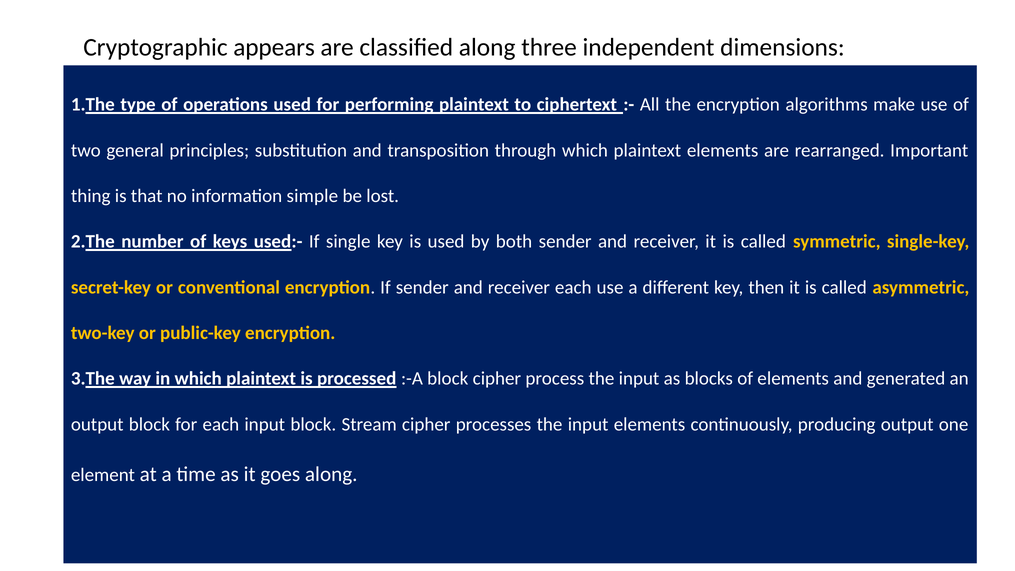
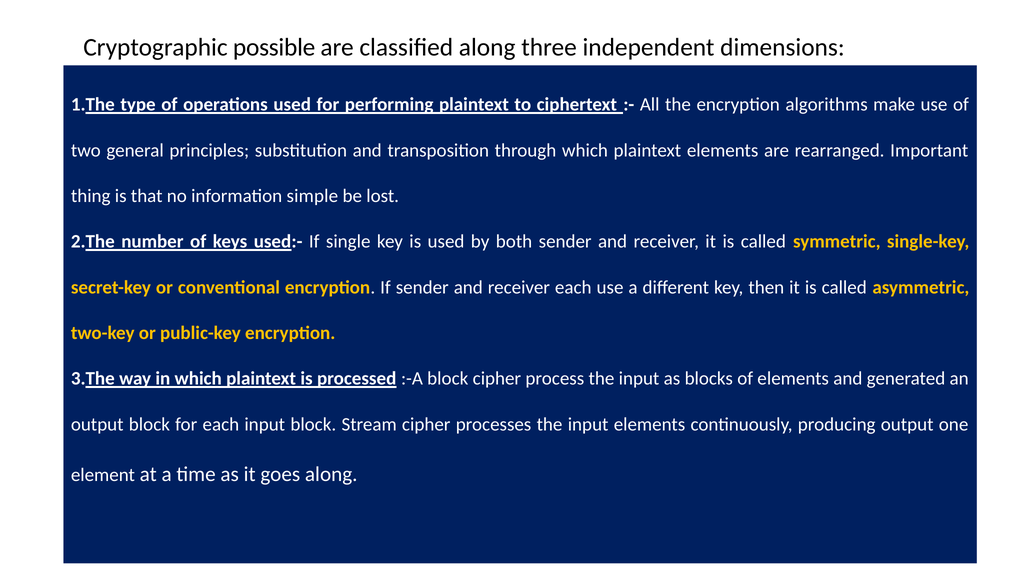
appears: appears -> possible
